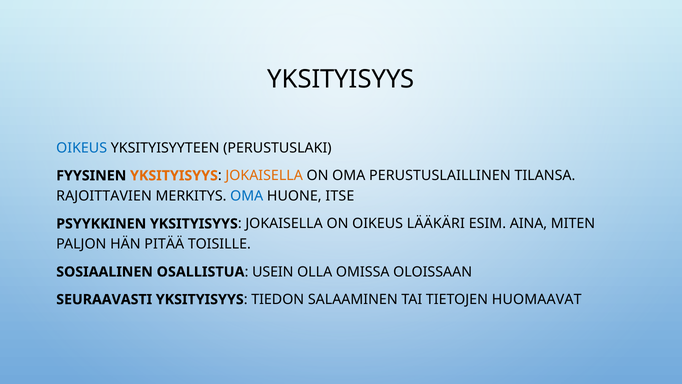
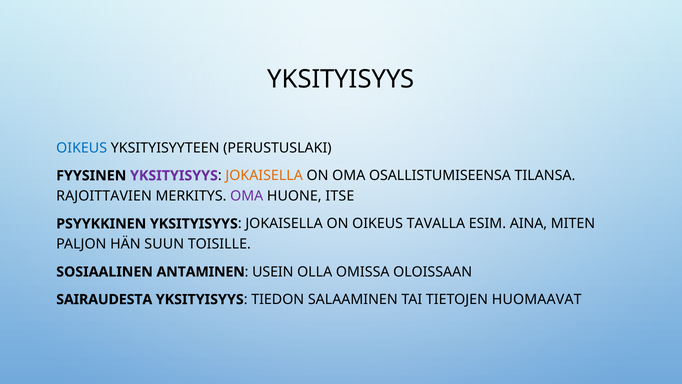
YKSITYISYYS at (174, 175) colour: orange -> purple
PERUSTUSLAILLINEN: PERUSTUSLAILLINEN -> OSALLISTUMISEENSA
OMA at (247, 196) colour: blue -> purple
LÄÄKÄRI: LÄÄKÄRI -> TAVALLA
PITÄÄ: PITÄÄ -> SUUN
OSALLISTUA: OSALLISTUA -> ANTAMINEN
SEURAAVASTI: SEURAAVASTI -> SAIRAUDESTA
